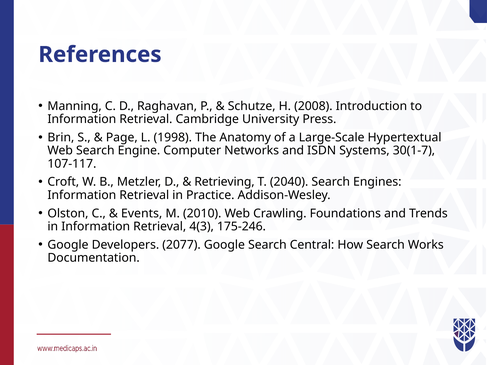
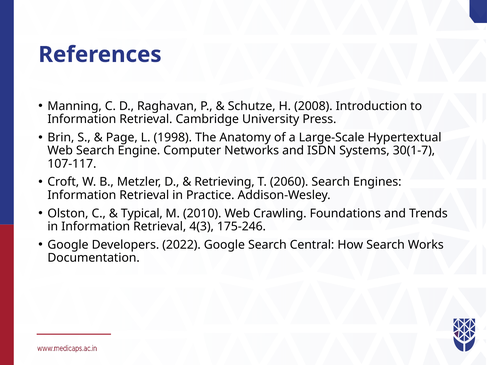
2040: 2040 -> 2060
Events: Events -> Typical
2077: 2077 -> 2022
